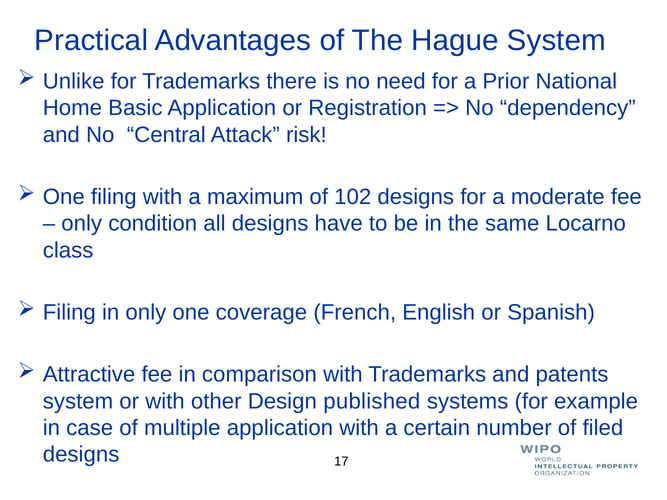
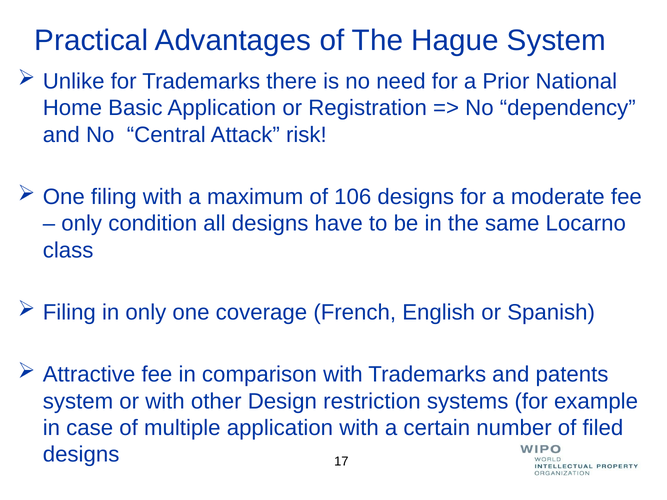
102: 102 -> 106
published: published -> restriction
